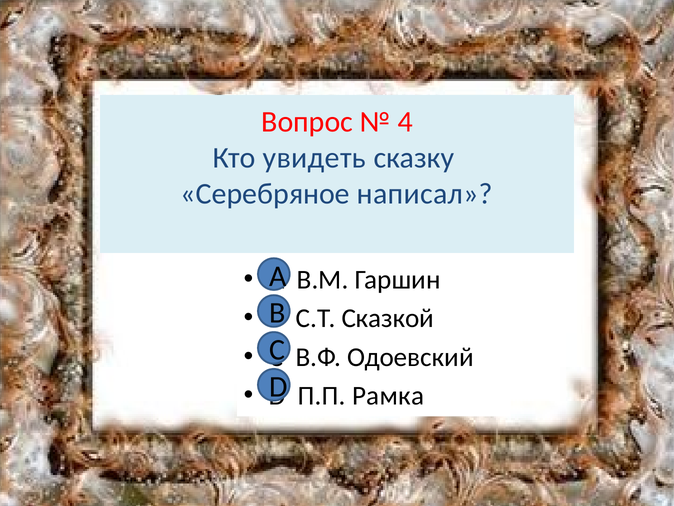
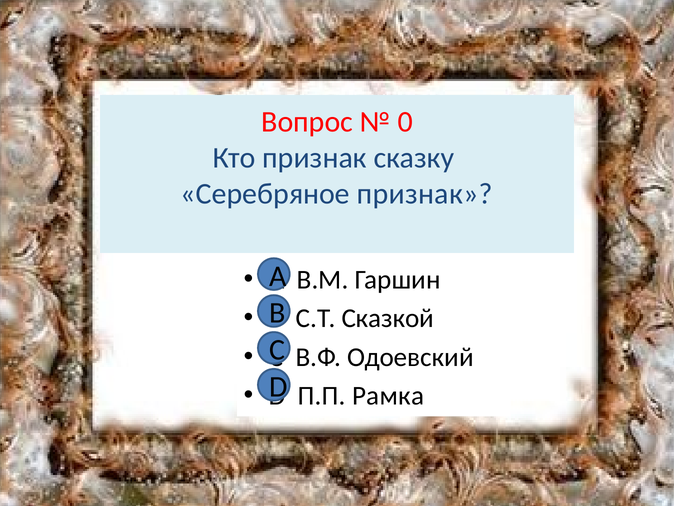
4: 4 -> 0
Кто увидеть: увидеть -> признак
Серебряное написал: написал -> признак
